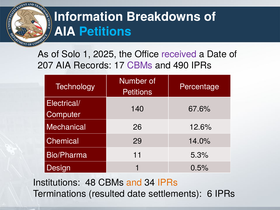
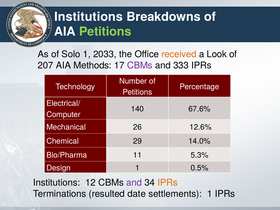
Information at (89, 17): Information -> Institutions
Petitions at (105, 32) colour: light blue -> light green
2025: 2025 -> 2033
received colour: purple -> orange
a Date: Date -> Look
Records: Records -> Methods
490: 490 -> 333
48: 48 -> 12
and at (134, 183) colour: orange -> purple
settlements 6: 6 -> 1
